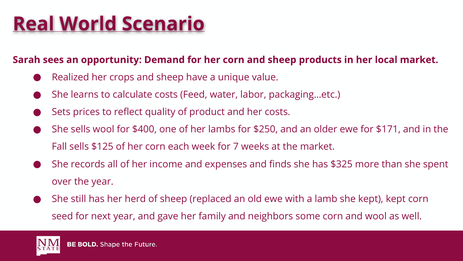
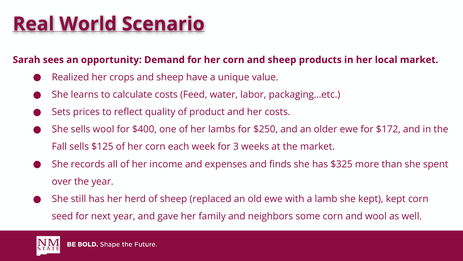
$171: $171 -> $172
7: 7 -> 3
